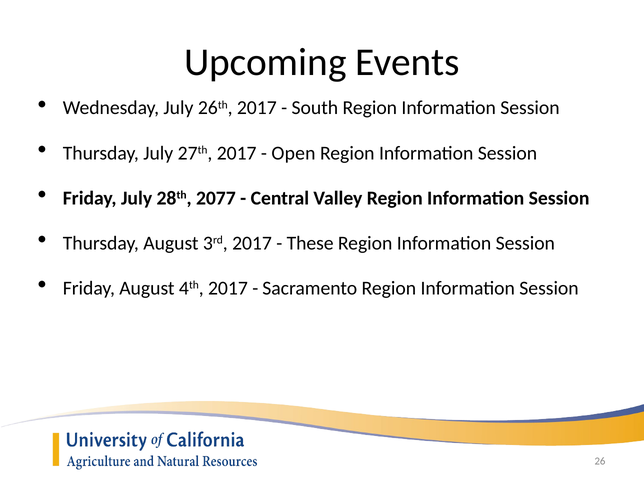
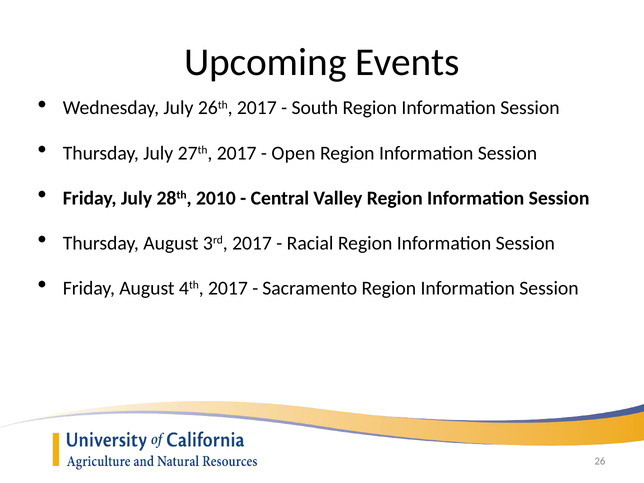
2077: 2077 -> 2010
These: These -> Racial
